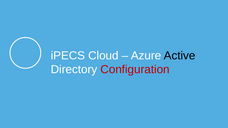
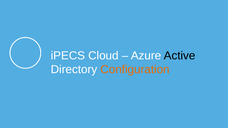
Configuration colour: red -> orange
